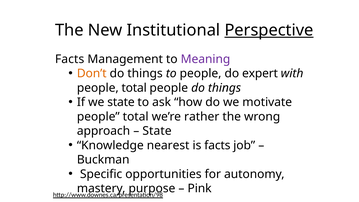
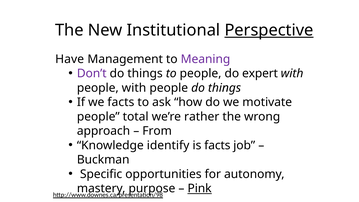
Facts at (70, 59): Facts -> Have
Don’t colour: orange -> purple
total at (134, 88): total -> with
we state: state -> facts
State at (157, 131): State -> From
nearest: nearest -> identify
Pink underline: none -> present
